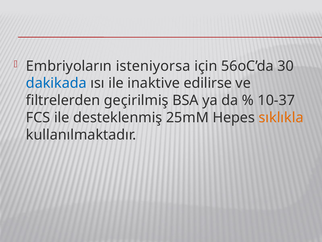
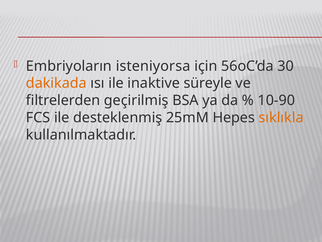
dakikada colour: blue -> orange
edilirse: edilirse -> süreyle
10-37: 10-37 -> 10-90
